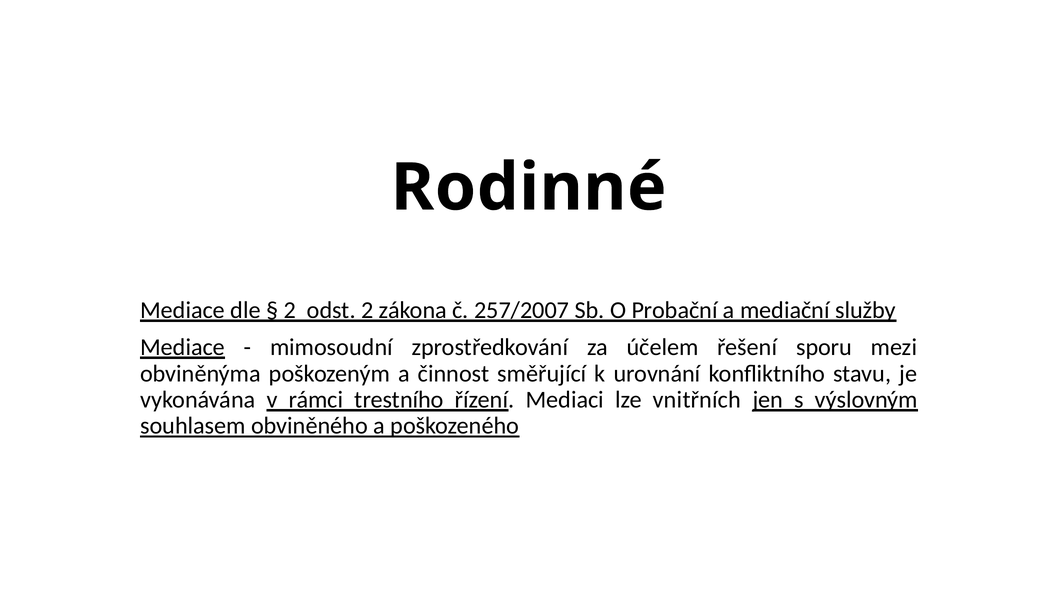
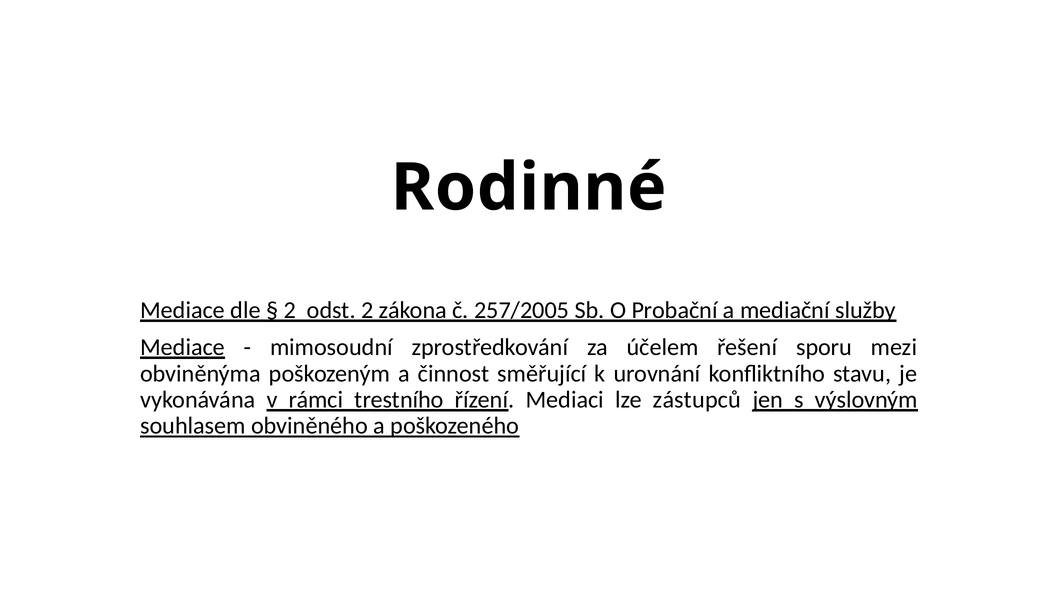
257/2007: 257/2007 -> 257/2005
vnitřních: vnitřních -> zástupců
